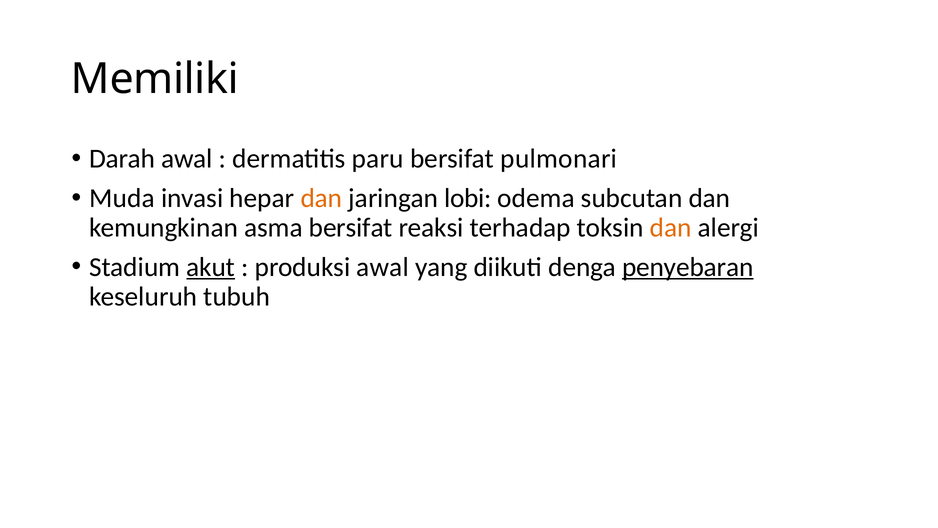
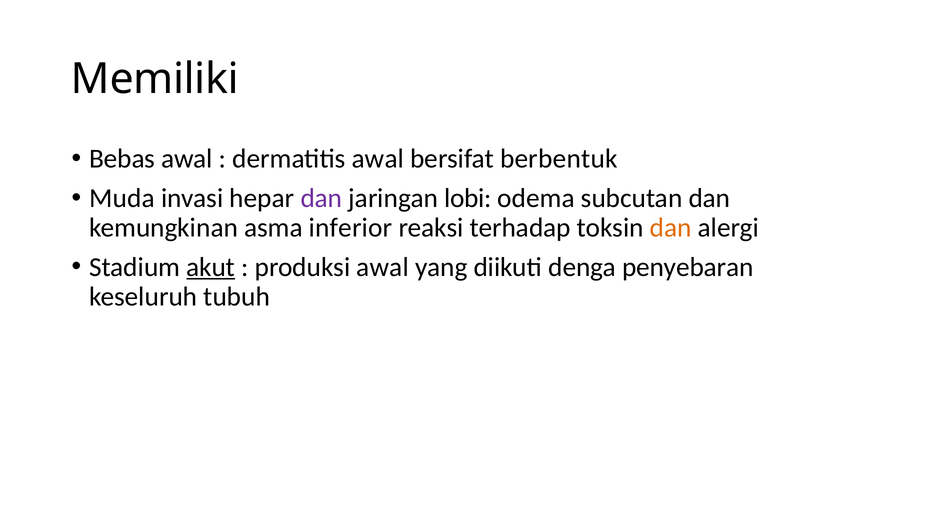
Darah: Darah -> Bebas
dermatitis paru: paru -> awal
pulmonari: pulmonari -> berbentuk
dan at (321, 198) colour: orange -> purple
asma bersifat: bersifat -> inferior
penyebaran underline: present -> none
